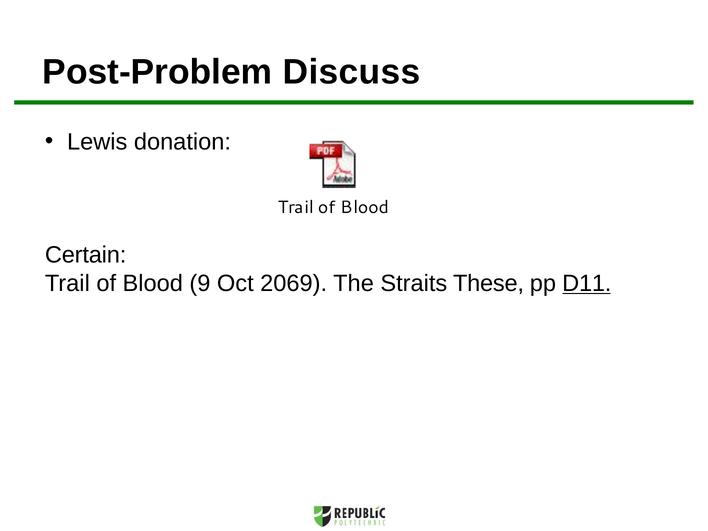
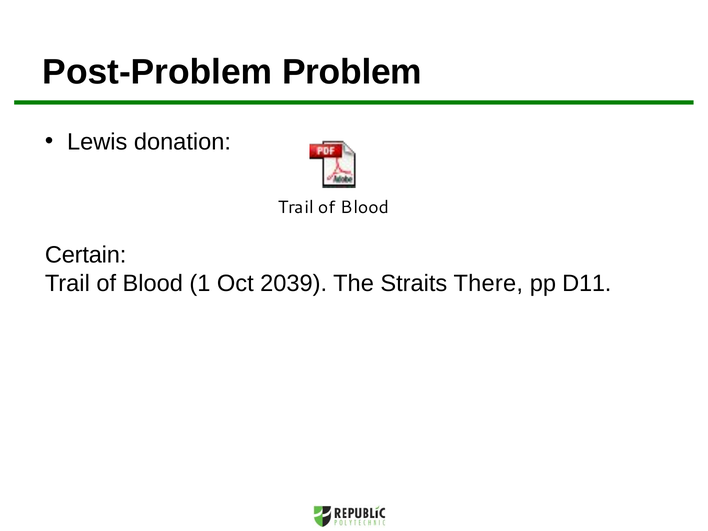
Discuss: Discuss -> Problem
9: 9 -> 1
2069: 2069 -> 2039
These: These -> There
D11 underline: present -> none
